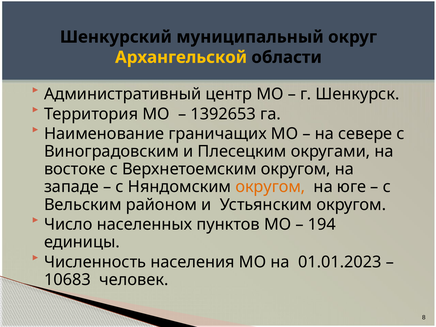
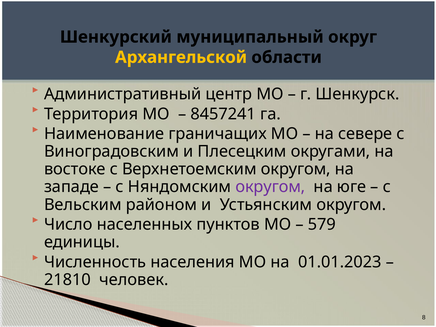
1392653: 1392653 -> 8457241
округом at (270, 187) colour: orange -> purple
194: 194 -> 579
10683: 10683 -> 21810
